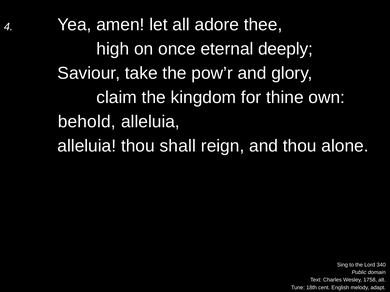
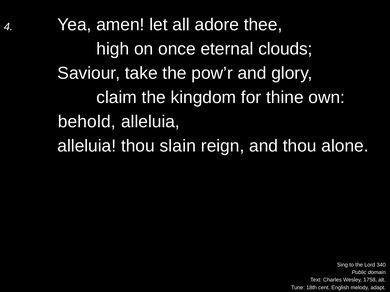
deeply: deeply -> clouds
shall: shall -> slain
